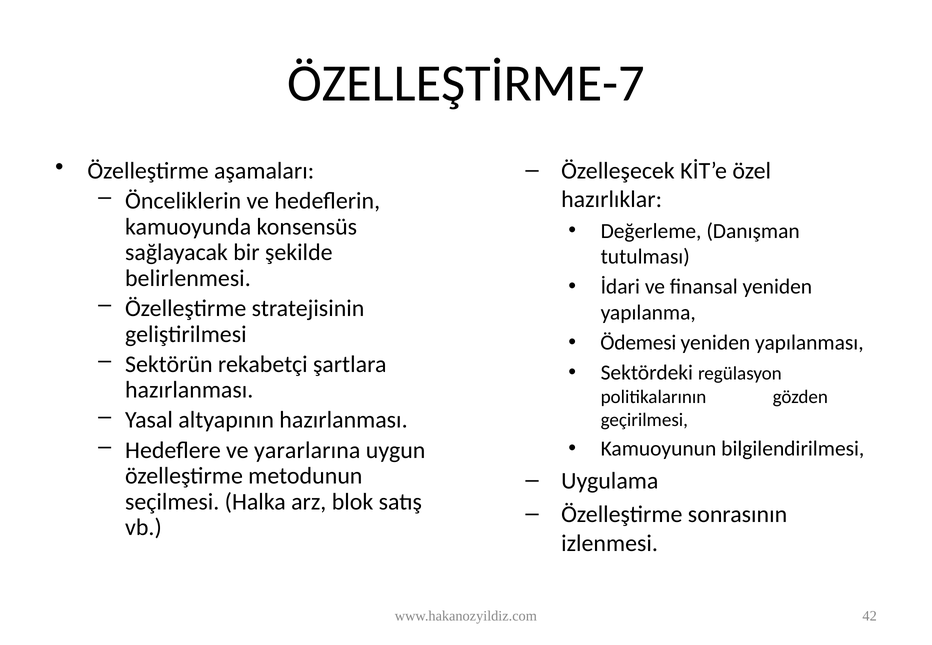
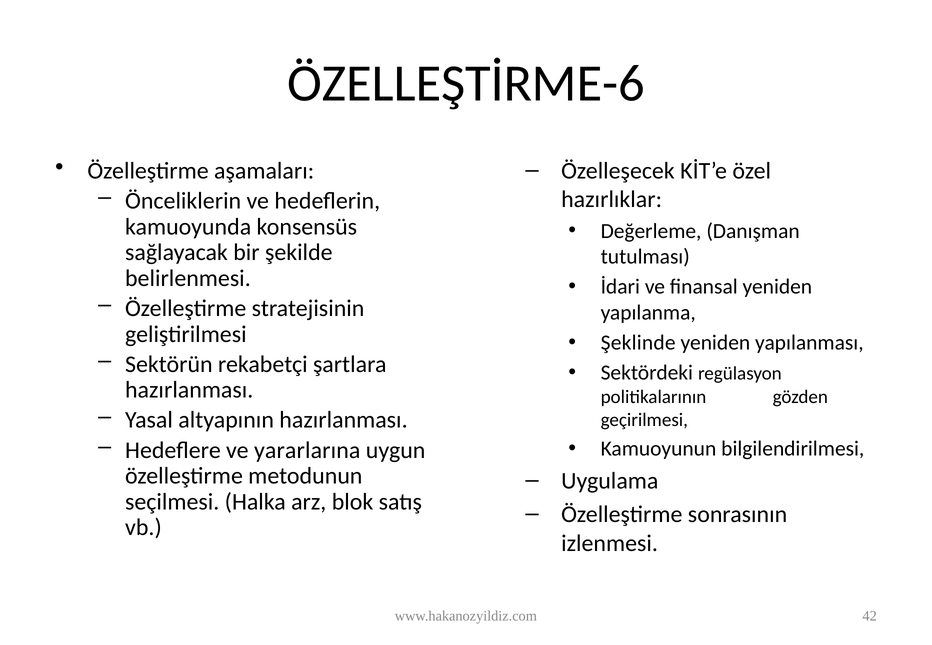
ÖZELLEŞTİRME-7: ÖZELLEŞTİRME-7 -> ÖZELLEŞTİRME-6
Ödemesi: Ödemesi -> Şeklinde
